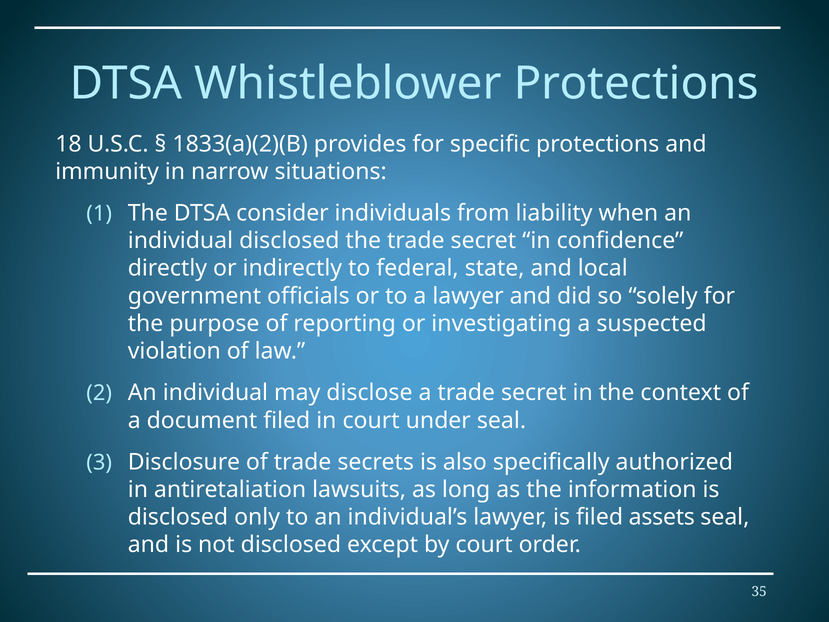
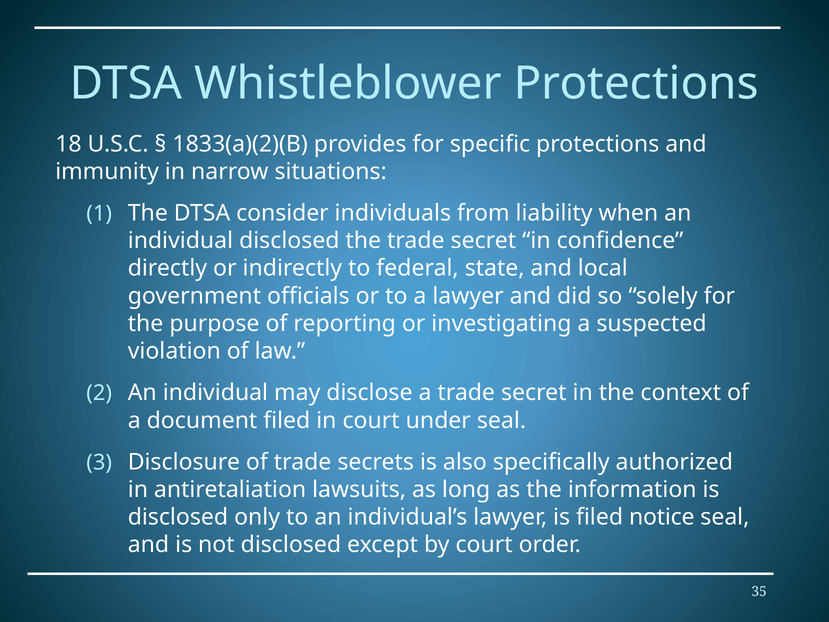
assets: assets -> notice
